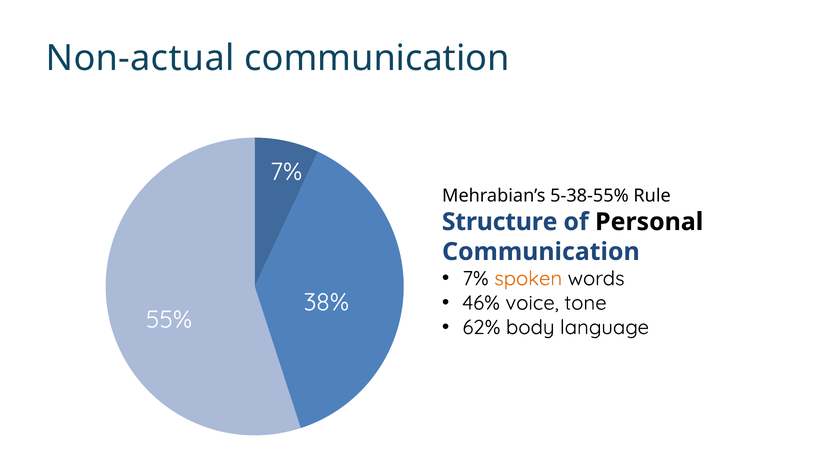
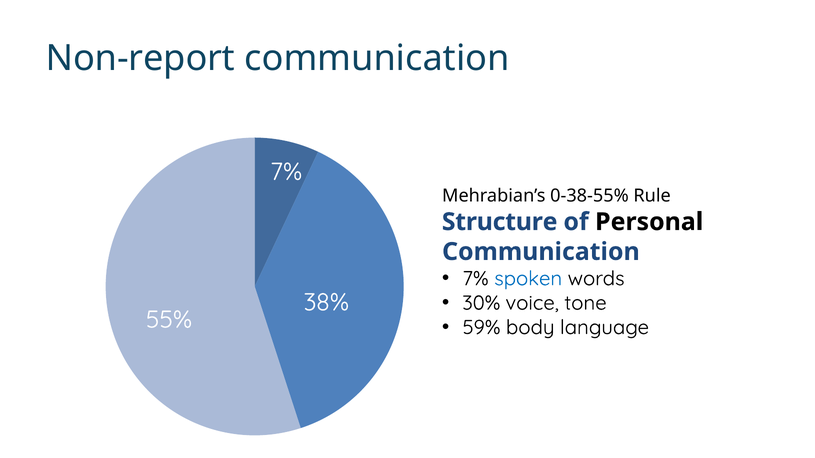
Non-actual: Non-actual -> Non-report
5-38-55%: 5-38-55% -> 0-38-55%
spoken colour: orange -> blue
46%: 46% -> 30%
62%: 62% -> 59%
